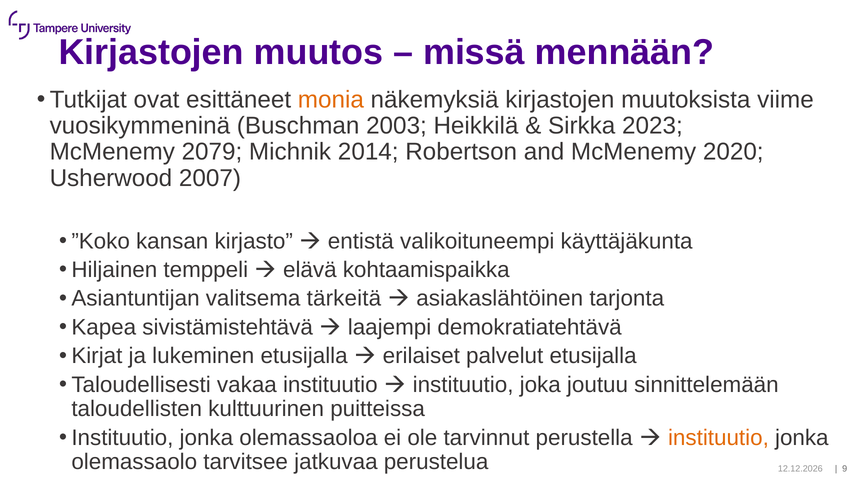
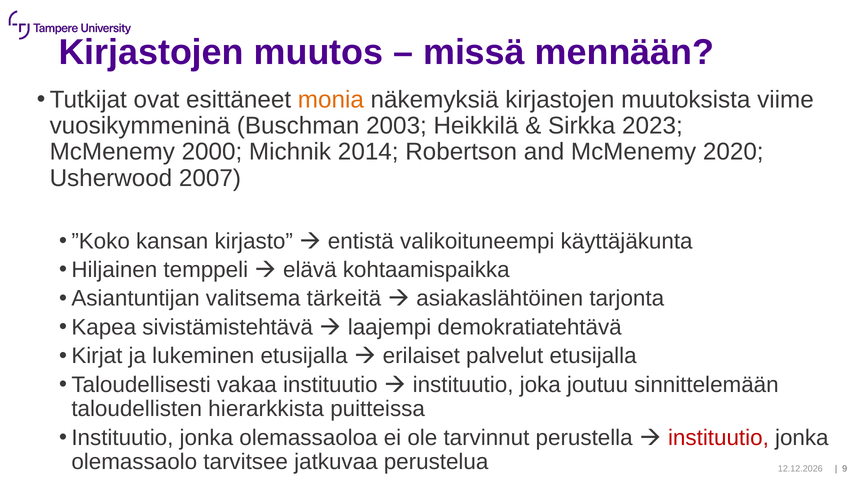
2079: 2079 -> 2000
kulttuurinen: kulttuurinen -> hierarkkista
instituutio at (718, 438) colour: orange -> red
